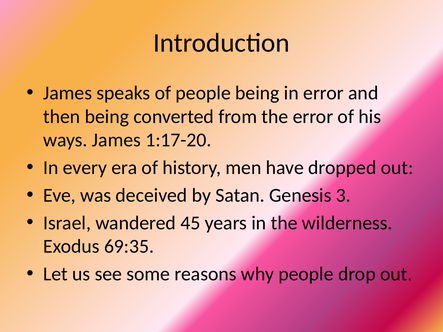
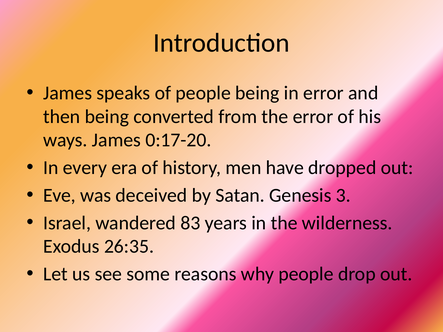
1:17-20: 1:17-20 -> 0:17-20
45: 45 -> 83
69:35: 69:35 -> 26:35
